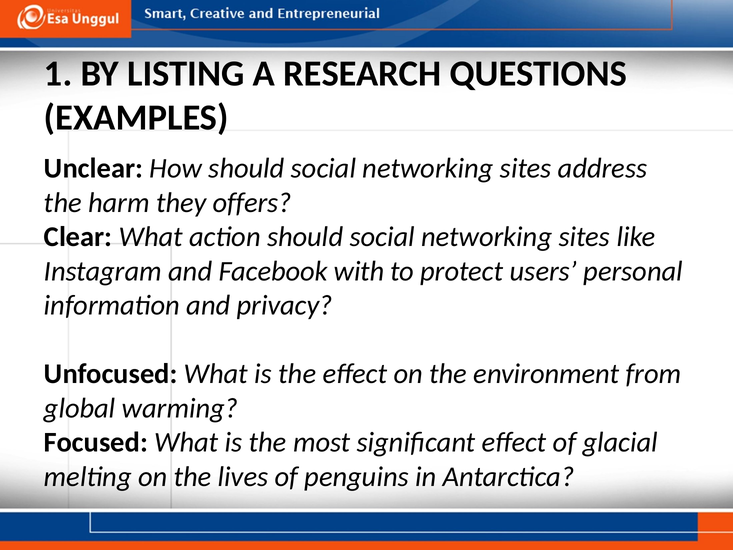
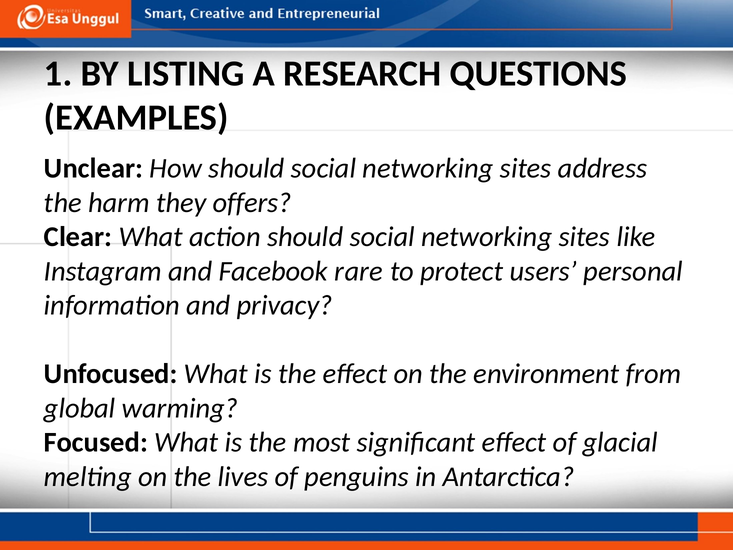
with: with -> rare
